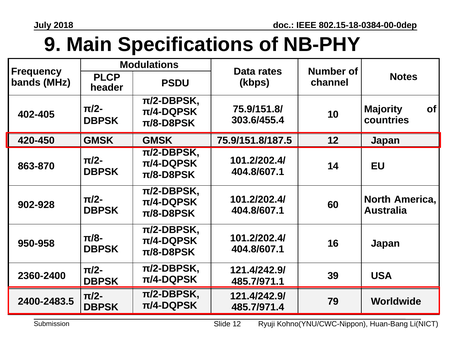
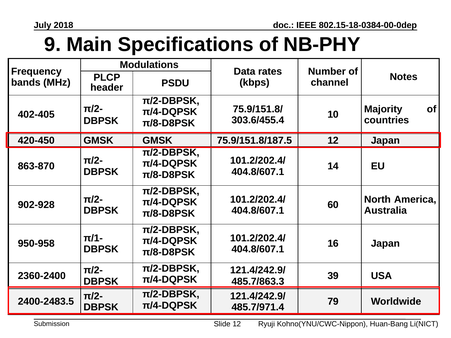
π/8-: π/8- -> π/1-
485.7/971.1: 485.7/971.1 -> 485.7/863.3
